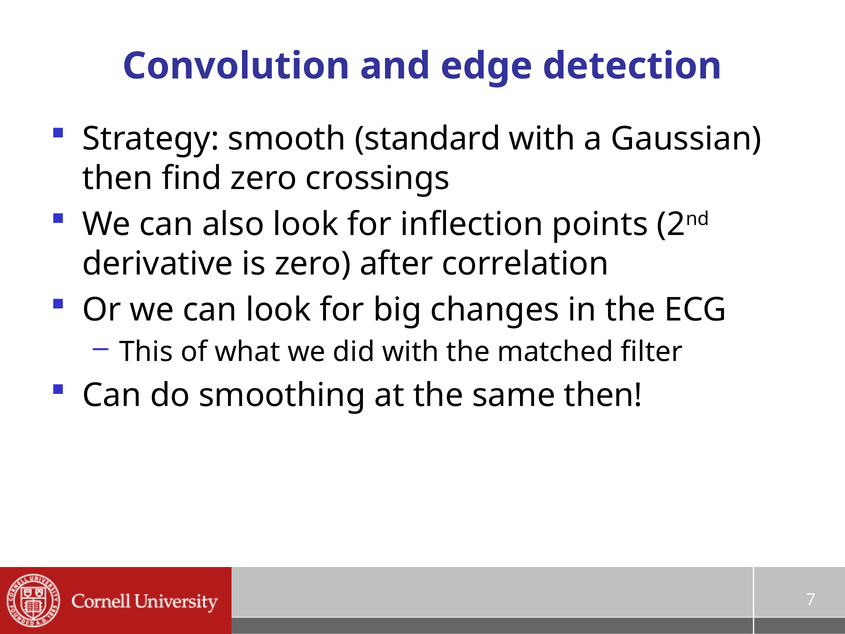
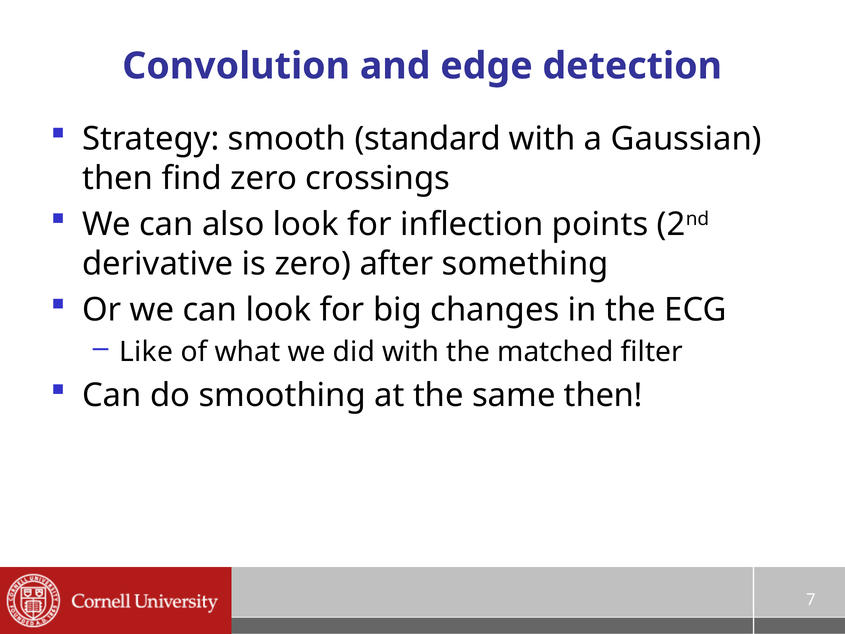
correlation: correlation -> something
This: This -> Like
